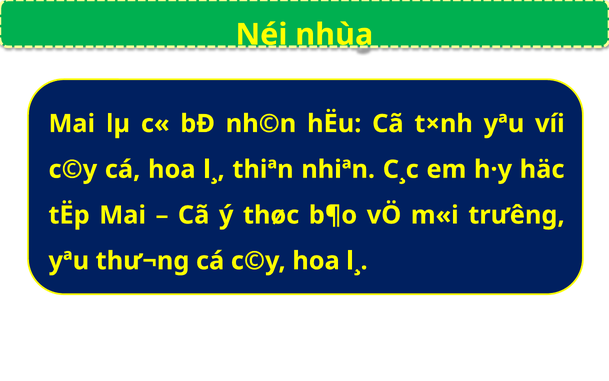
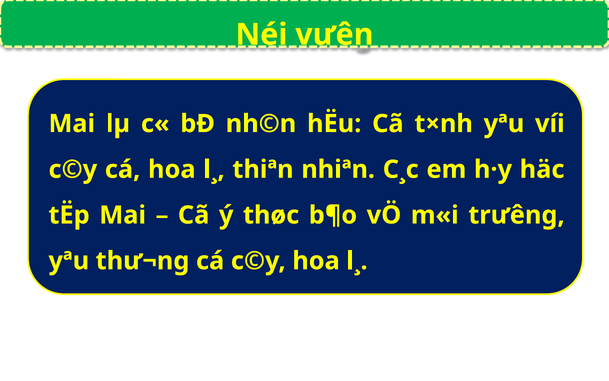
nhùa: nhùa -> vưên
